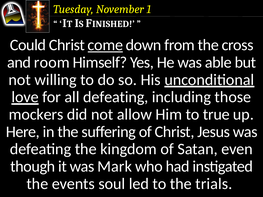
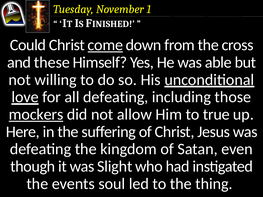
room: room -> these
mockers underline: none -> present
Mark: Mark -> Slight
trials: trials -> thing
